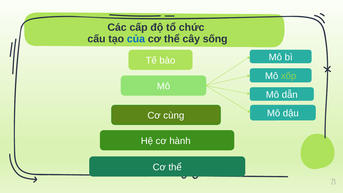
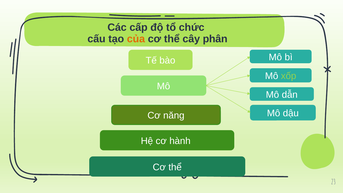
của colour: blue -> orange
sống: sống -> phân
cùng: cùng -> năng
